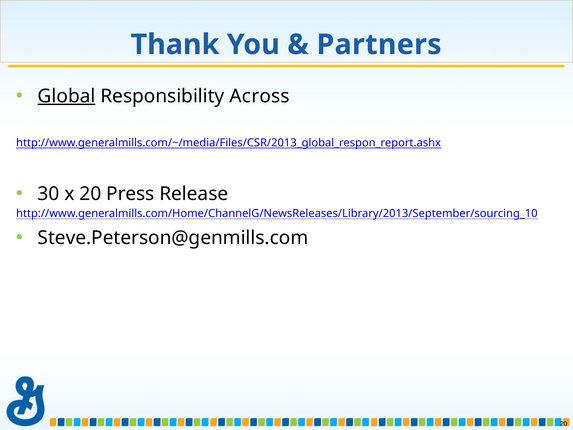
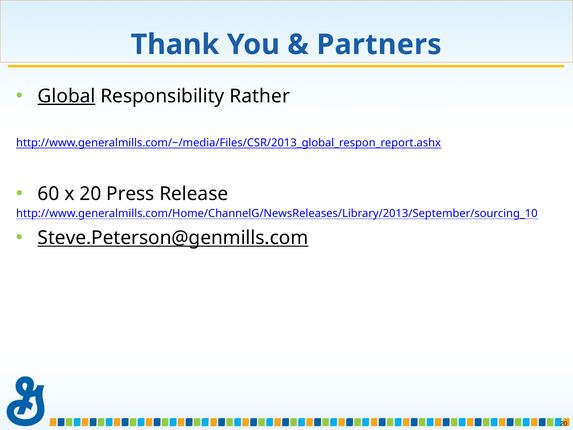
Across: Across -> Rather
30: 30 -> 60
Steve.Peterson@genmills.com underline: none -> present
